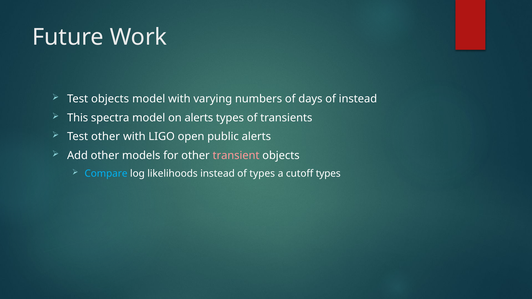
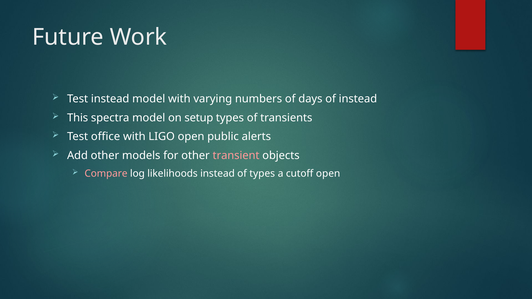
Test objects: objects -> instead
on alerts: alerts -> setup
Test other: other -> office
Compare colour: light blue -> pink
cutoff types: types -> open
